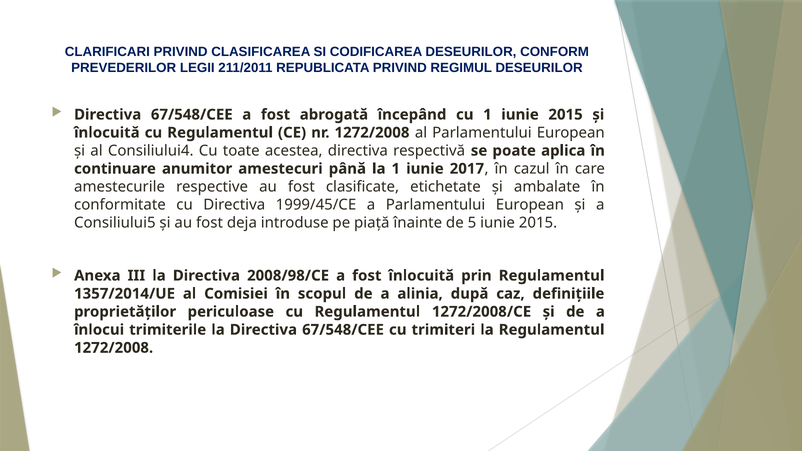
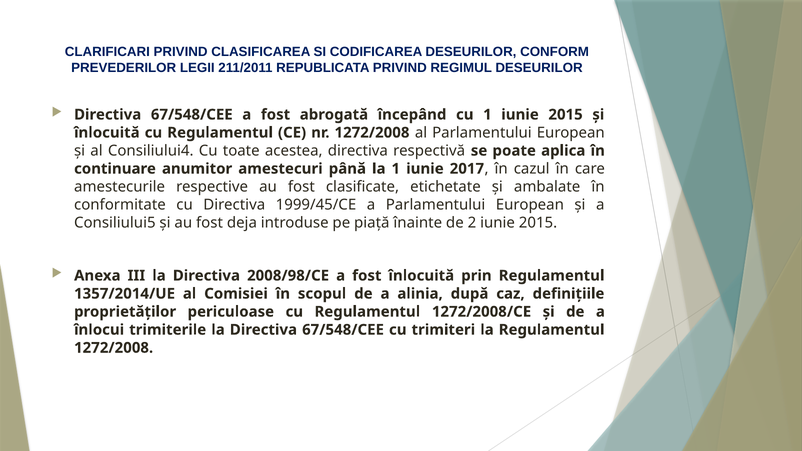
5: 5 -> 2
